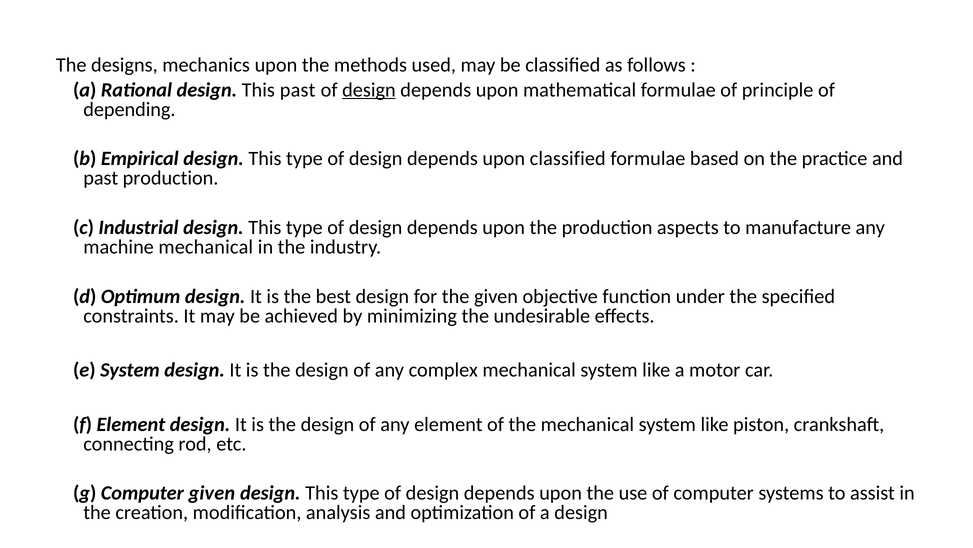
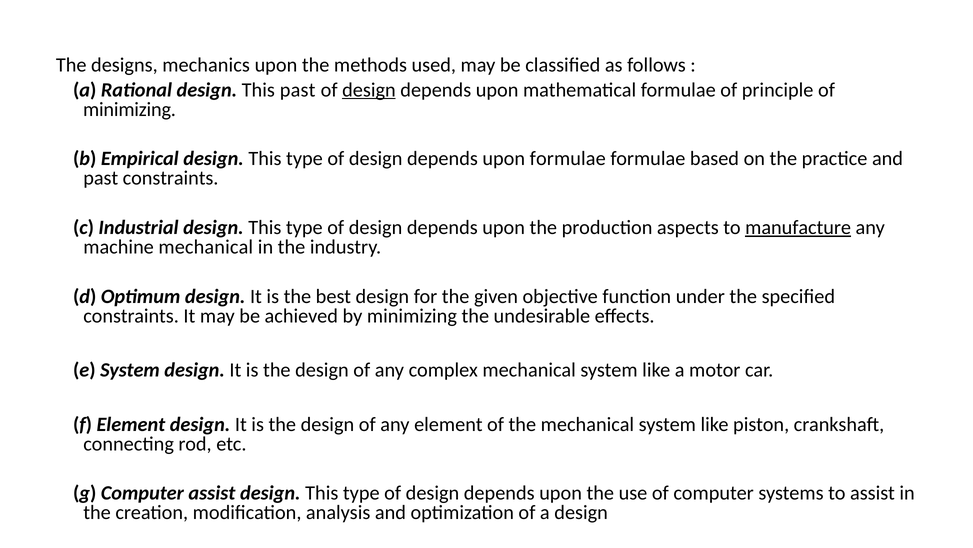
depending at (129, 109): depending -> minimizing
upon classified: classified -> formulae
past production: production -> constraints
manufacture underline: none -> present
Computer given: given -> assist
